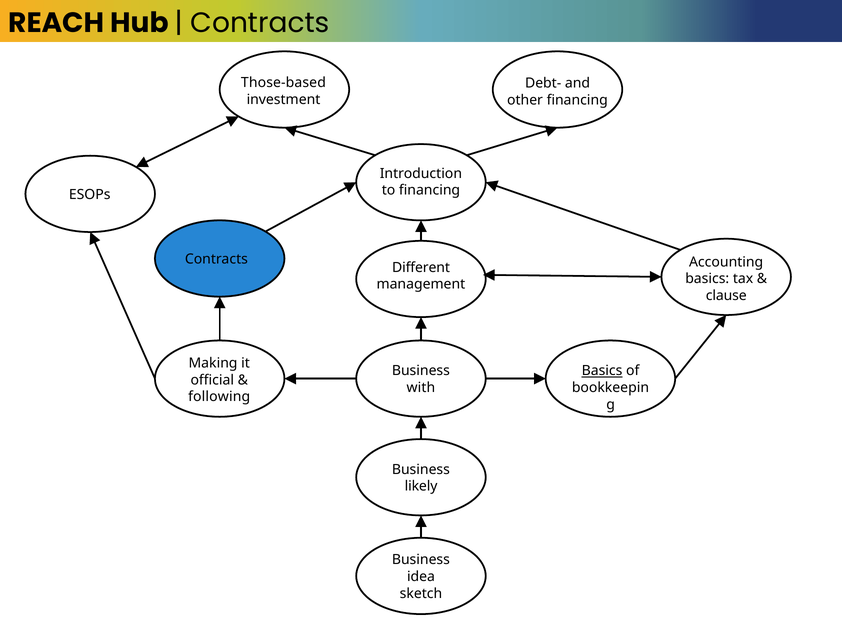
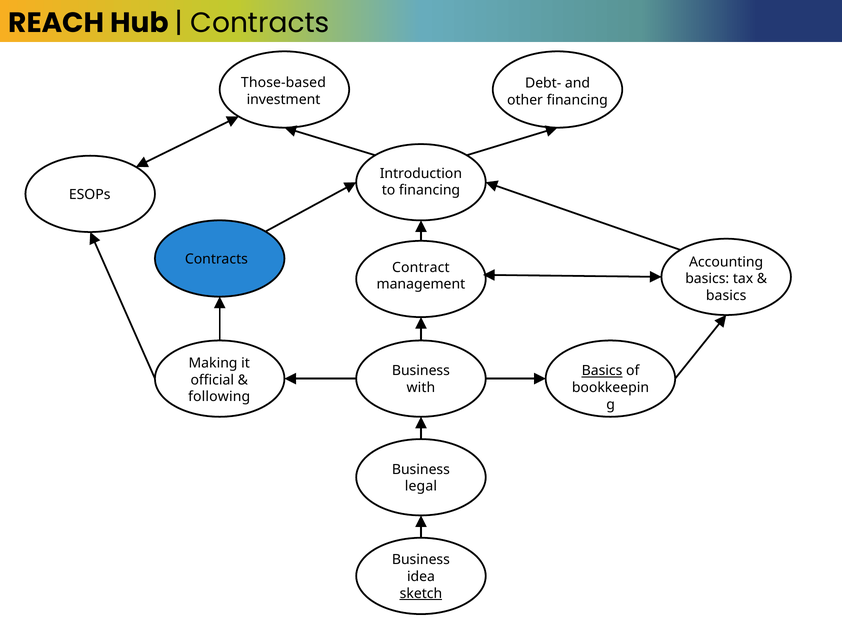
Different: Different -> Contract
clause at (726, 296): clause -> basics
likely: likely -> legal
sketch underline: none -> present
